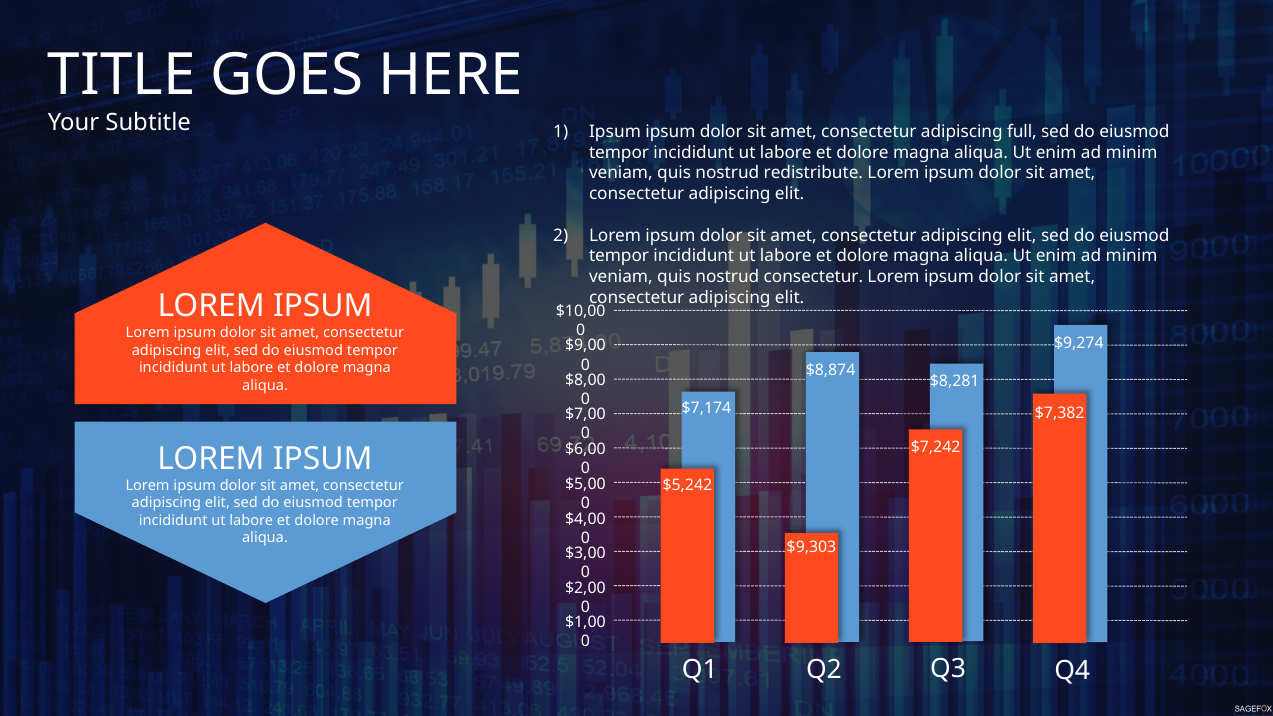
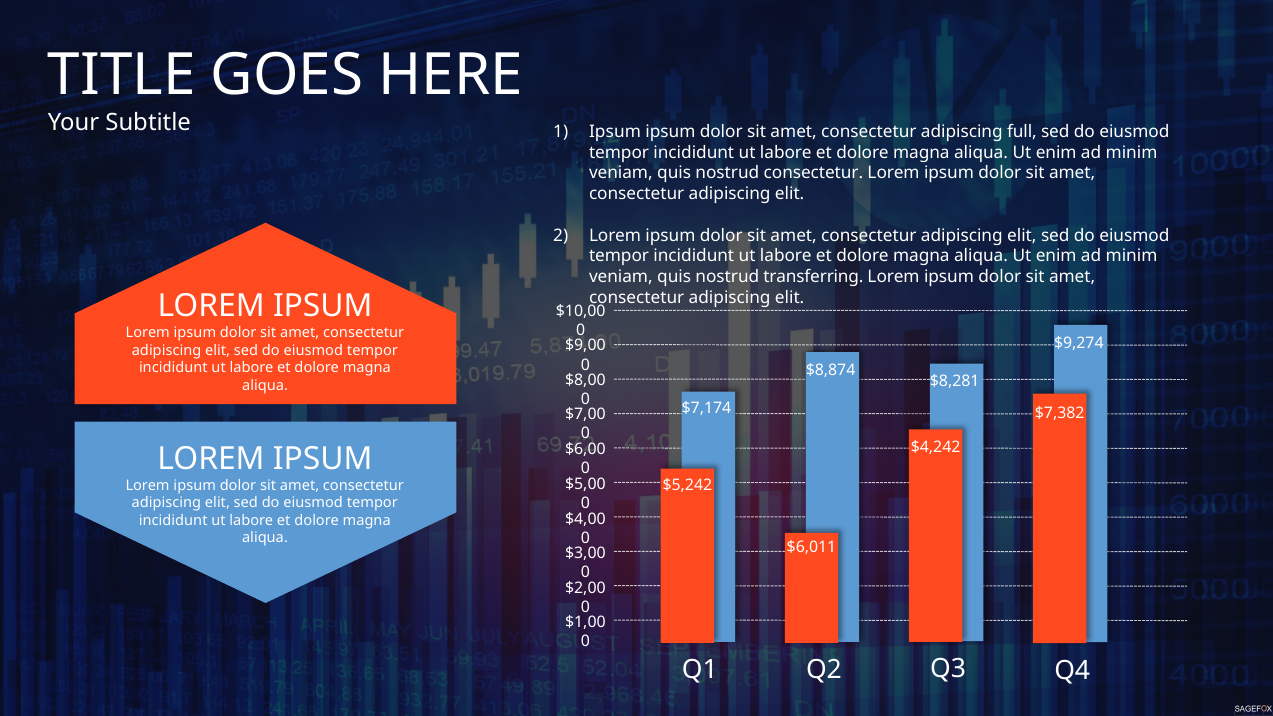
nostrud redistribute: redistribute -> consectetur
nostrud consectetur: consectetur -> transferring
$7,242: $7,242 -> $4,242
$9,303: $9,303 -> $6,011
